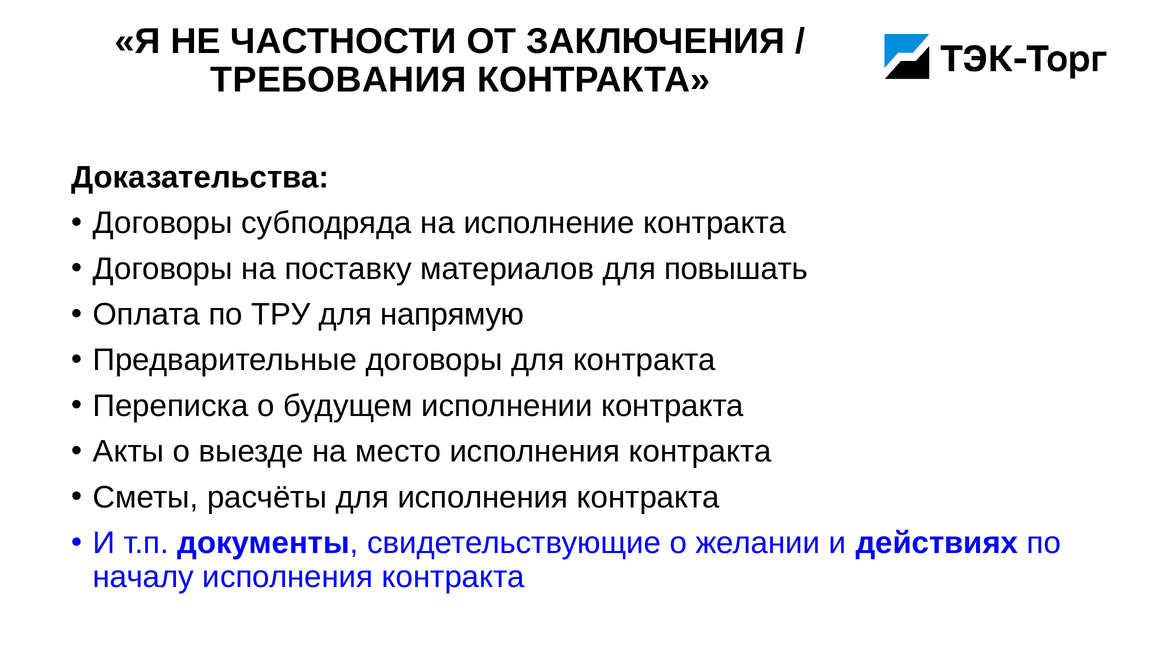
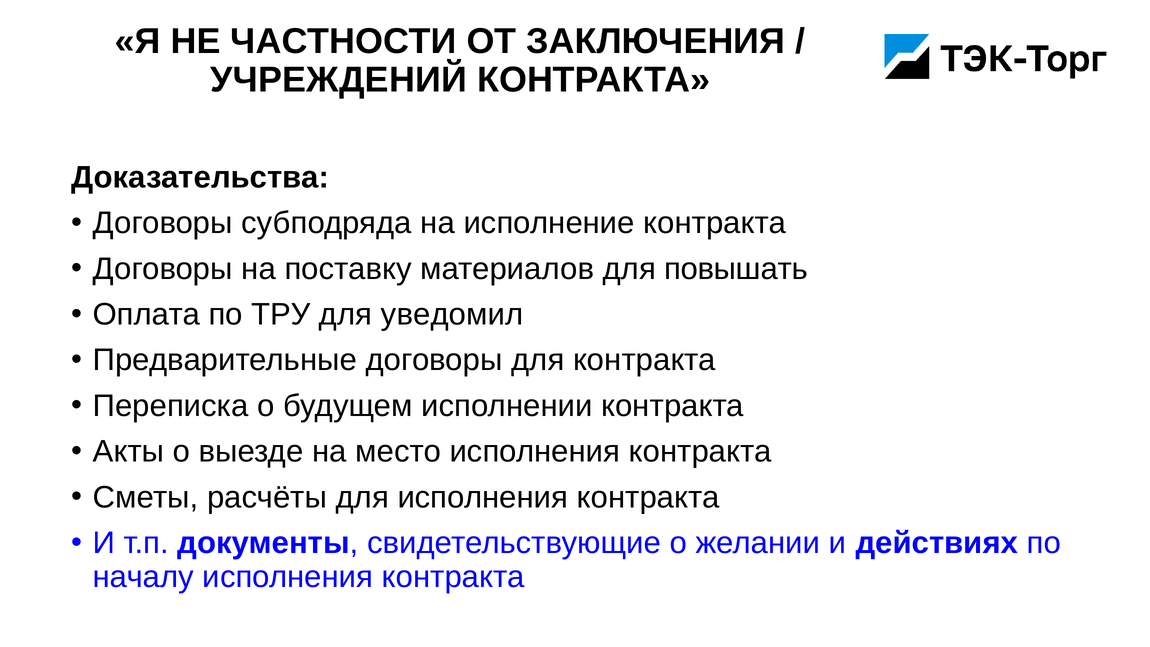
ТРЕБОВАНИЯ: ТРЕБОВАНИЯ -> УЧРЕЖДЕНИЙ
напрямую: напрямую -> уведомил
